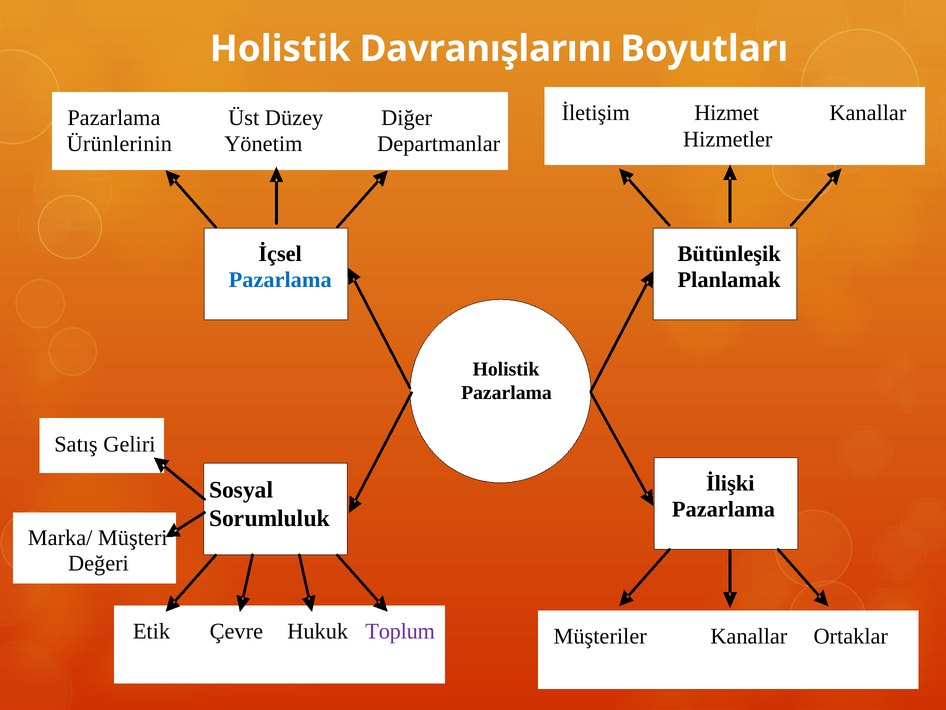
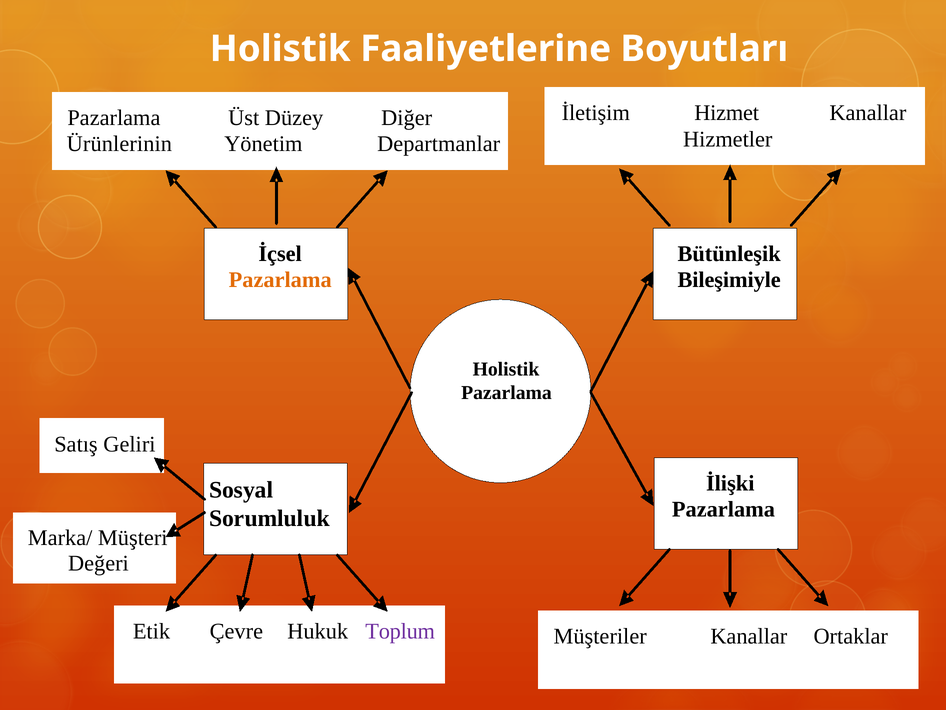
Davranışlarını: Davranışlarını -> Faaliyetlerine
Pazarlama at (280, 280) colour: blue -> orange
Planlamak: Planlamak -> Bileşimiyle
